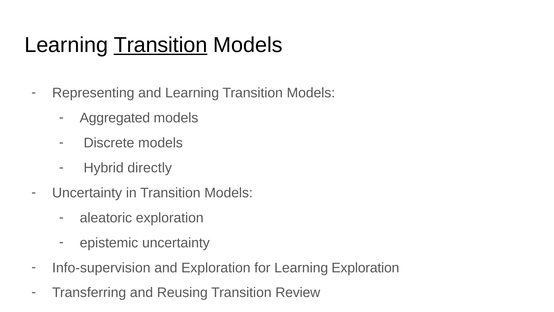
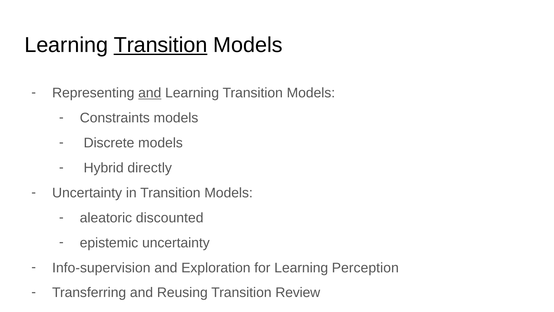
and at (150, 93) underline: none -> present
Aggregated: Aggregated -> Constraints
aleatoric exploration: exploration -> discounted
Learning Exploration: Exploration -> Perception
